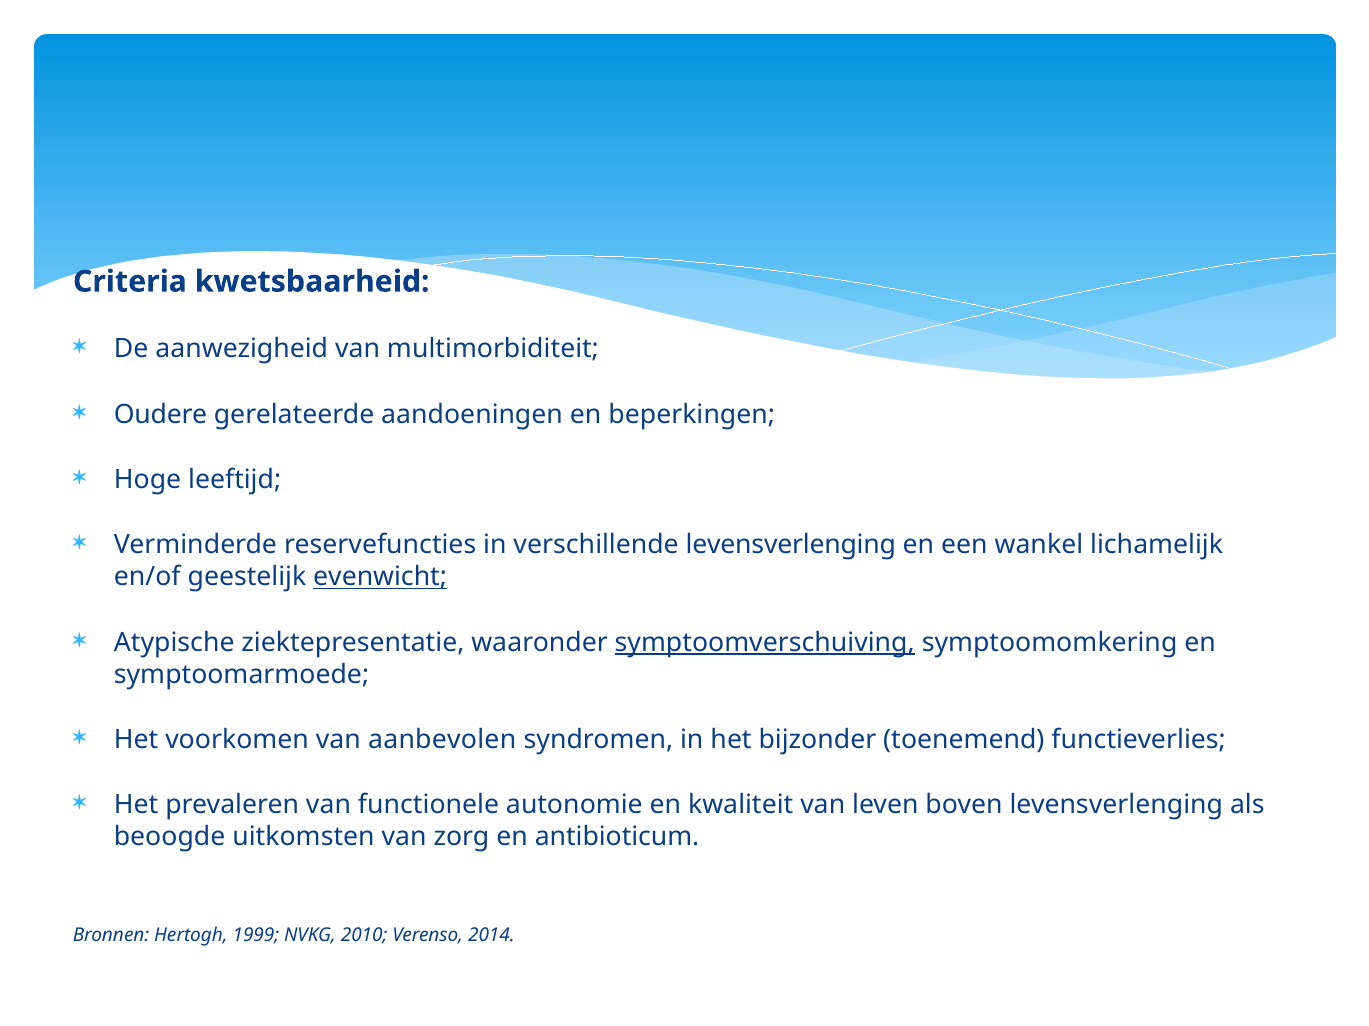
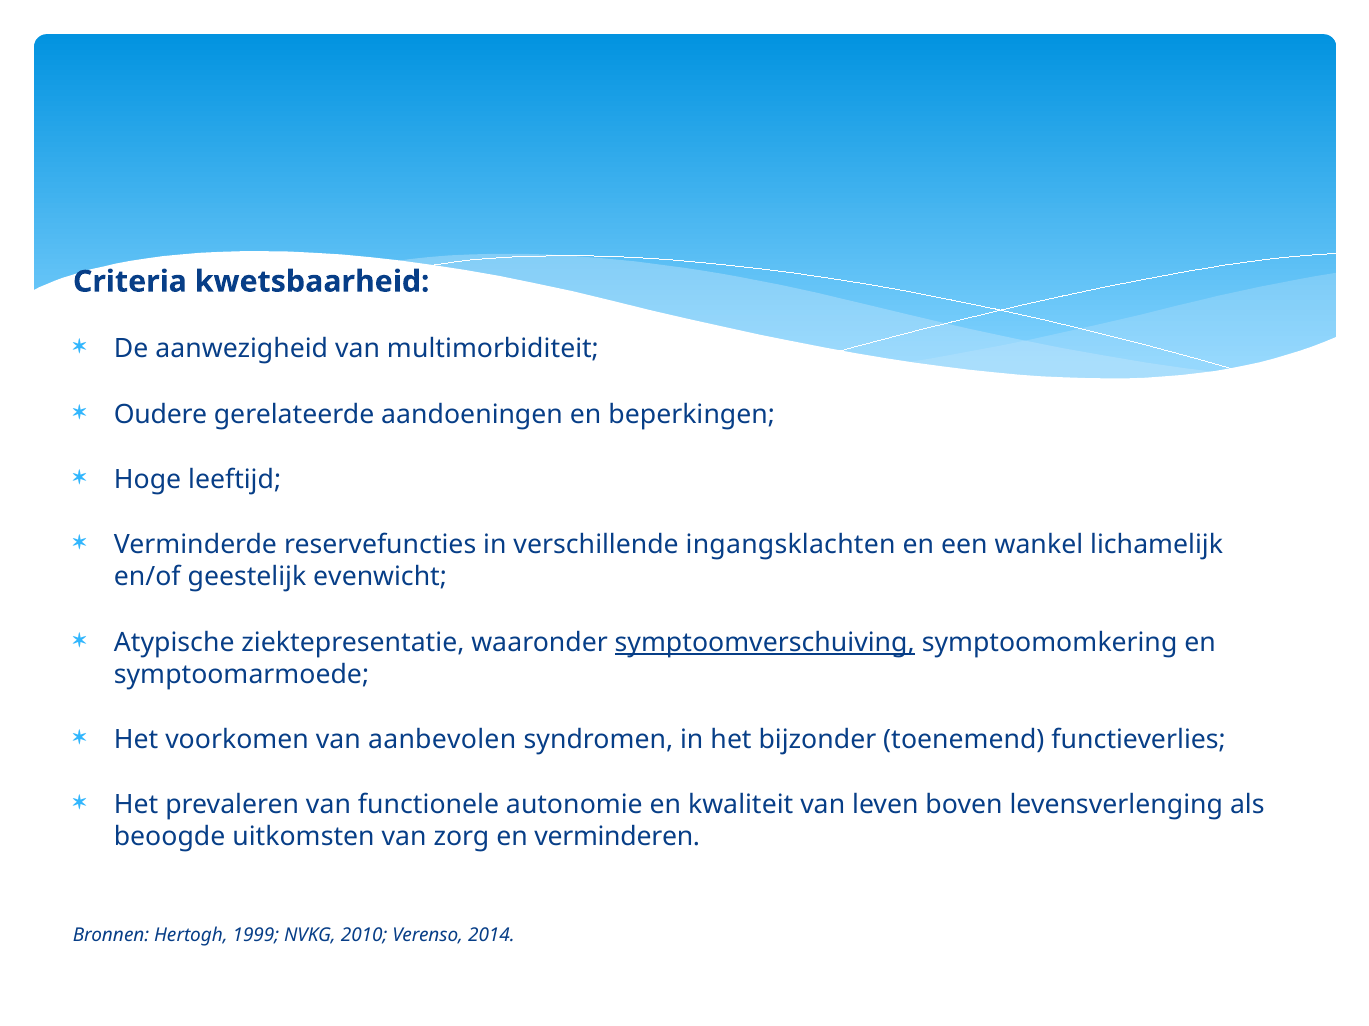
verschillende levensverlenging: levensverlenging -> ingangsklachten
evenwicht underline: present -> none
antibioticum: antibioticum -> verminderen
